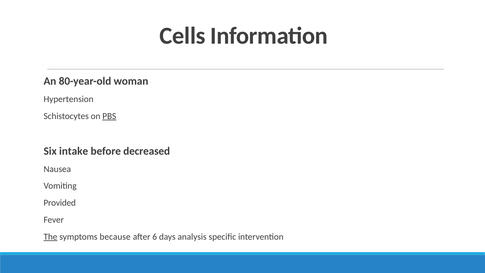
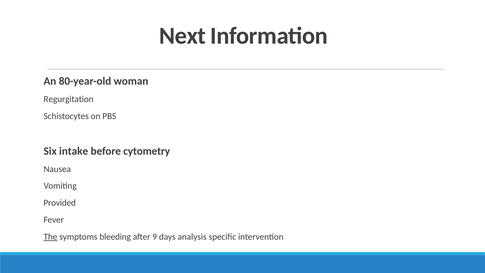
Cells: Cells -> Next
Hypertension: Hypertension -> Regurgitation
PBS underline: present -> none
decreased: decreased -> cytometry
because: because -> bleeding
6: 6 -> 9
